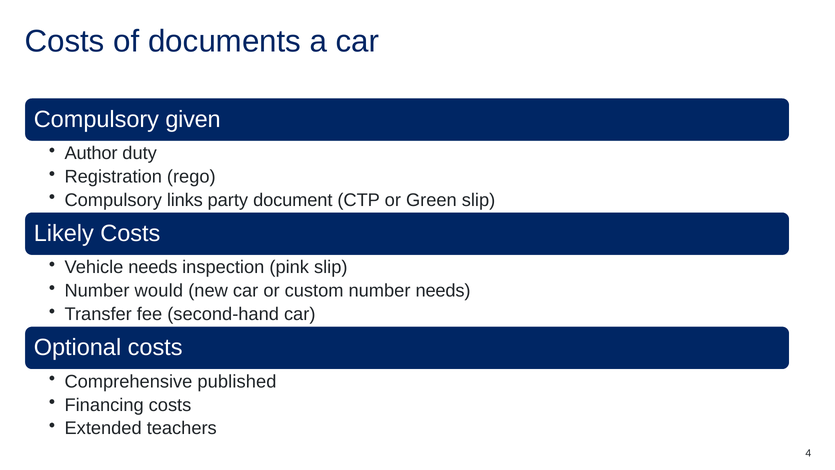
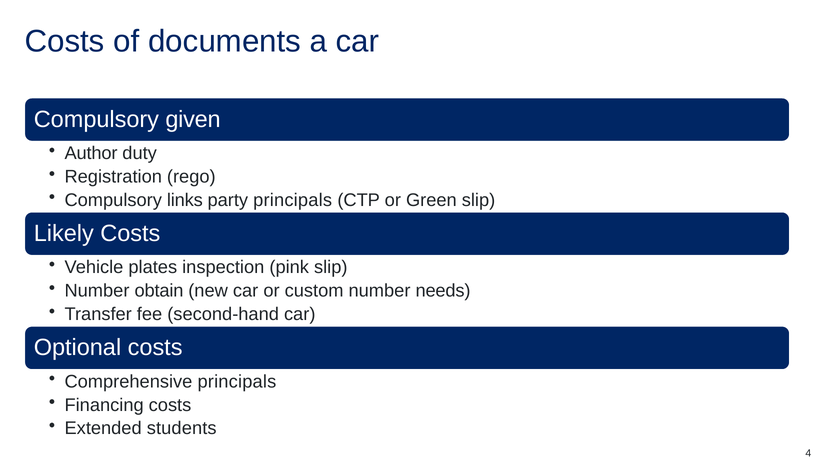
party document: document -> principals
Vehicle needs: needs -> plates
would: would -> obtain
Comprehensive published: published -> principals
teachers: teachers -> students
